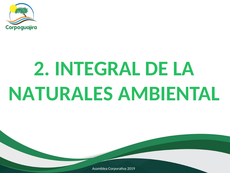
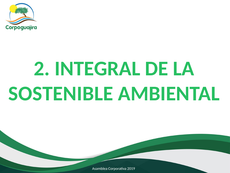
NATURALES: NATURALES -> SOSTENIBLE
